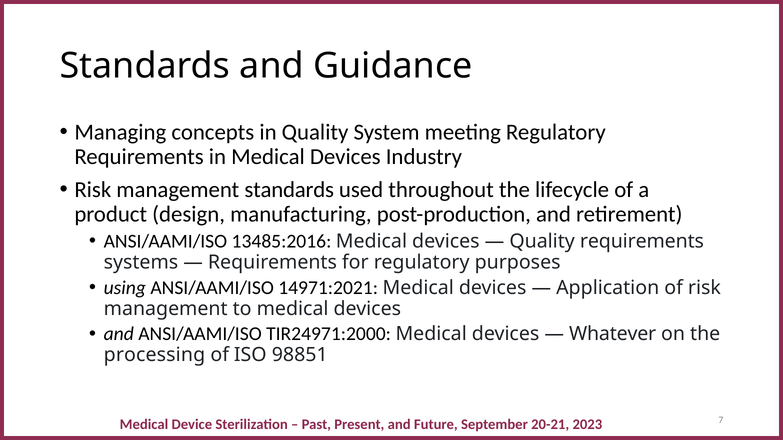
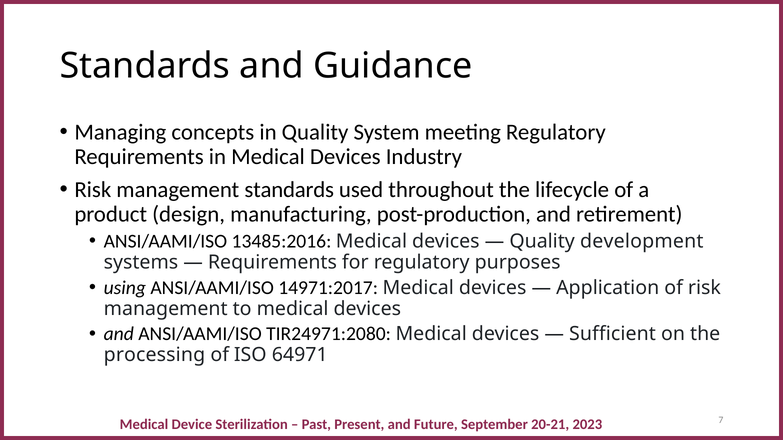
Quality requirements: requirements -> development
14971:2021: 14971:2021 -> 14971:2017
TIR24971:2000: TIR24971:2000 -> TIR24971:2080
Whatever: Whatever -> Sufficient
98851: 98851 -> 64971
